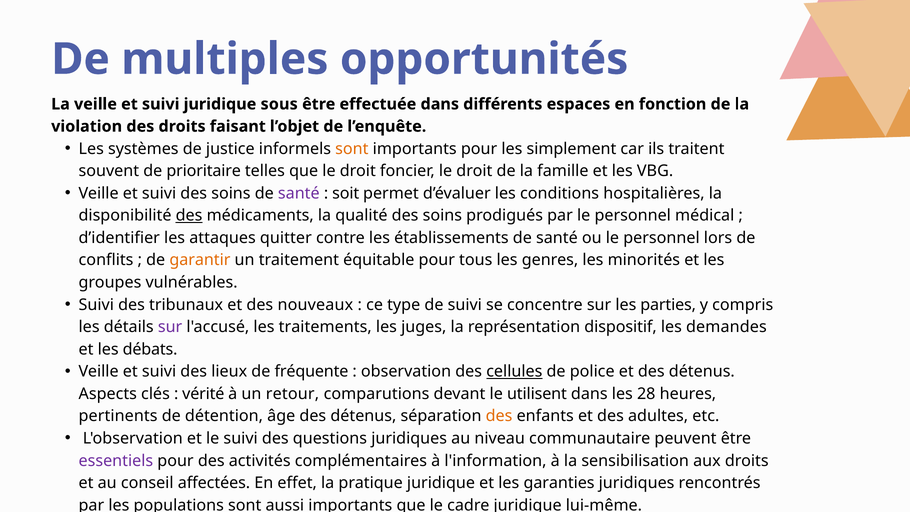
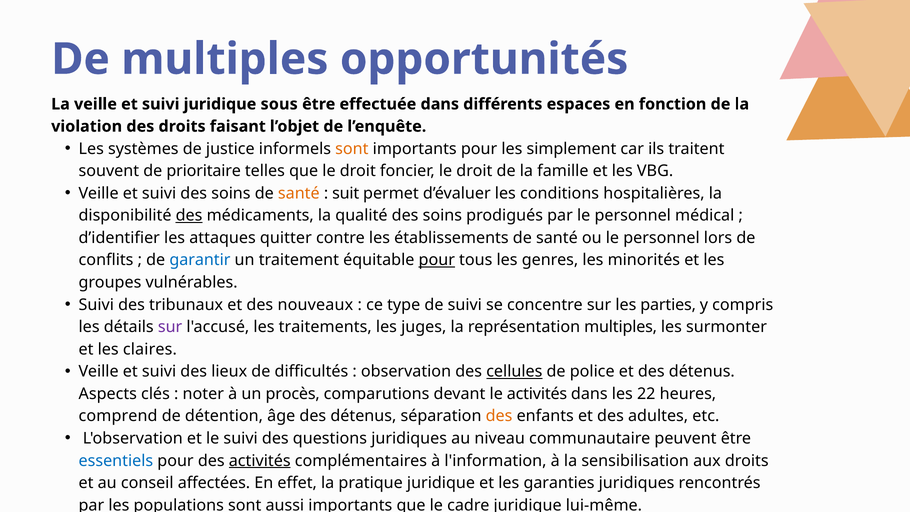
santé at (299, 193) colour: purple -> orange
soit: soit -> suit
garantir colour: orange -> blue
pour at (437, 260) underline: none -> present
représentation dispositif: dispositif -> multiples
demandes: demandes -> surmonter
débats: débats -> claires
fréquente: fréquente -> difficultés
vérité: vérité -> noter
retour: retour -> procès
le utilisent: utilisent -> activités
28: 28 -> 22
pertinents: pertinents -> comprend
essentiels colour: purple -> blue
activités at (260, 461) underline: none -> present
